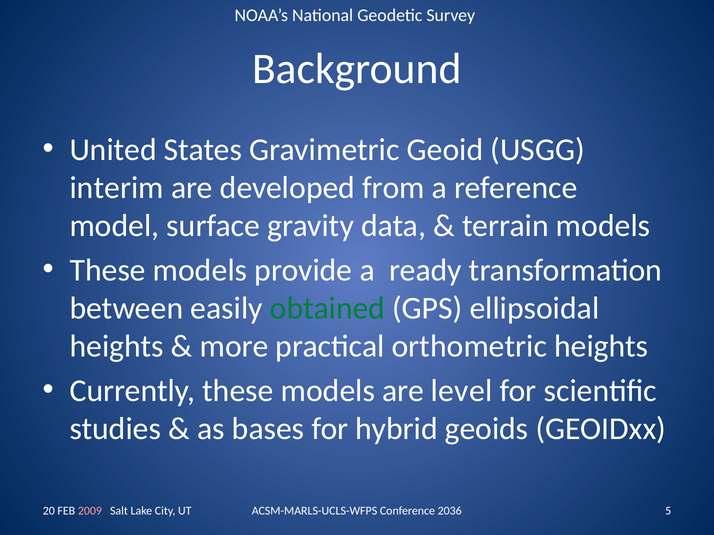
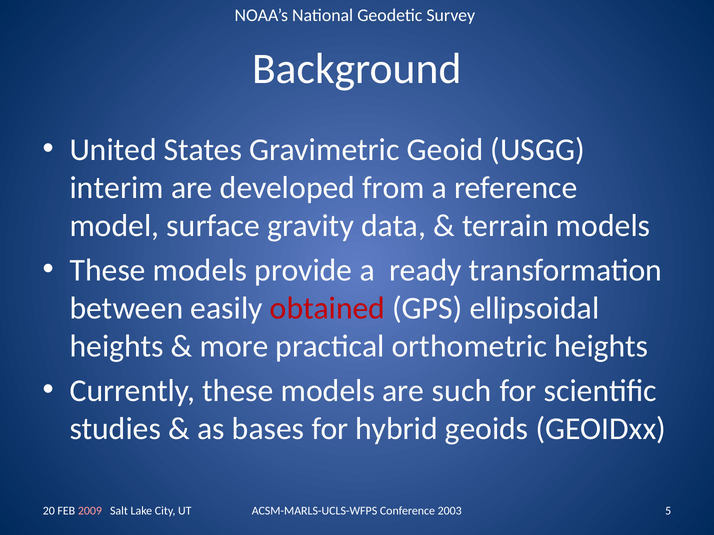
obtained colour: green -> red
level: level -> such
2036: 2036 -> 2003
